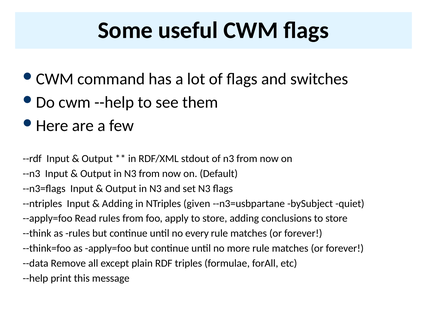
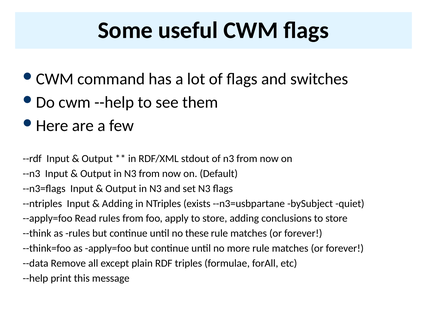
given: given -> exists
every: every -> these
